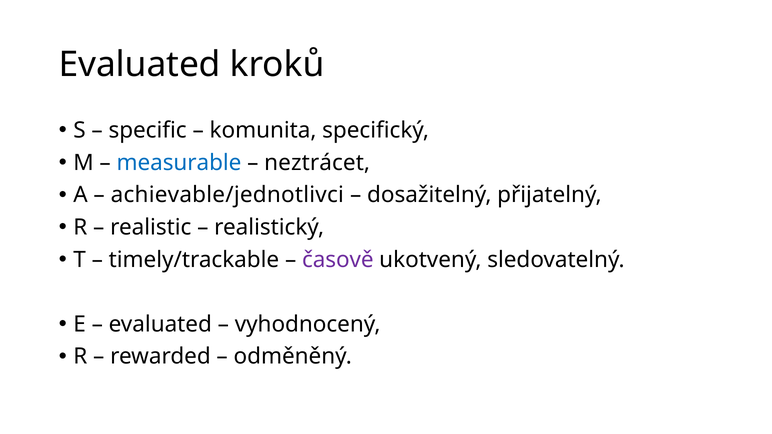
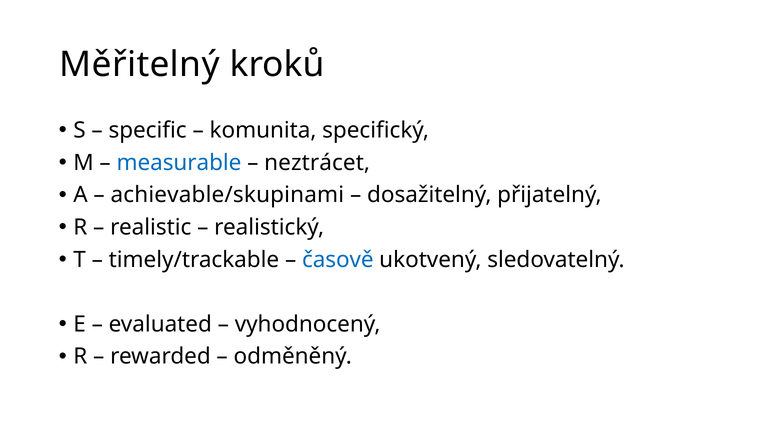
Evaluated at (140, 65): Evaluated -> Měřitelný
achievable/jednotlivci: achievable/jednotlivci -> achievable/skupinami
časově colour: purple -> blue
